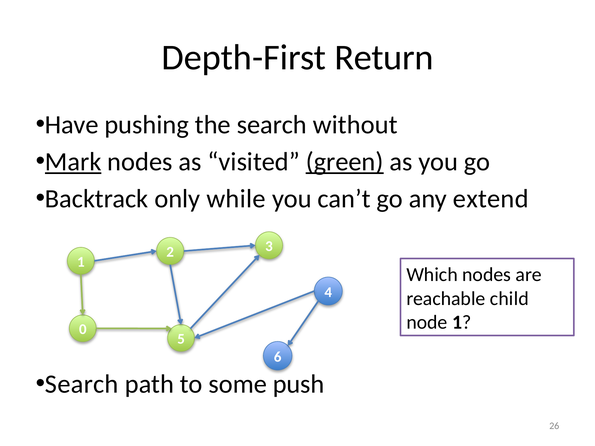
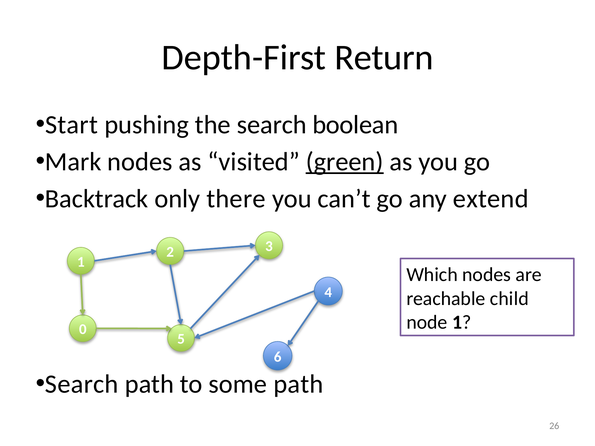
Have: Have -> Start
without: without -> boolean
Mark underline: present -> none
while: while -> there
some push: push -> path
